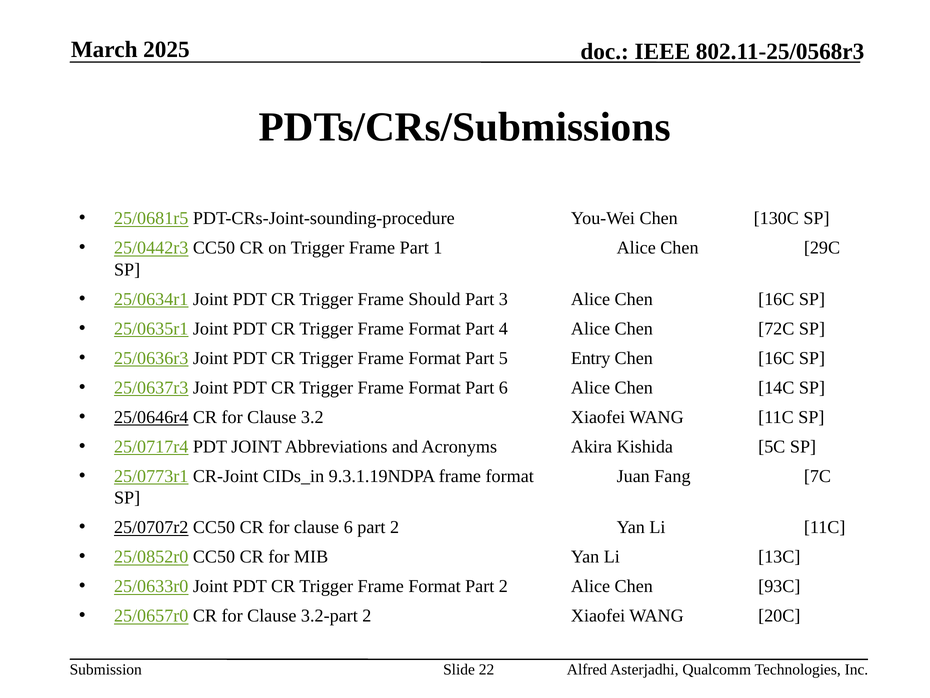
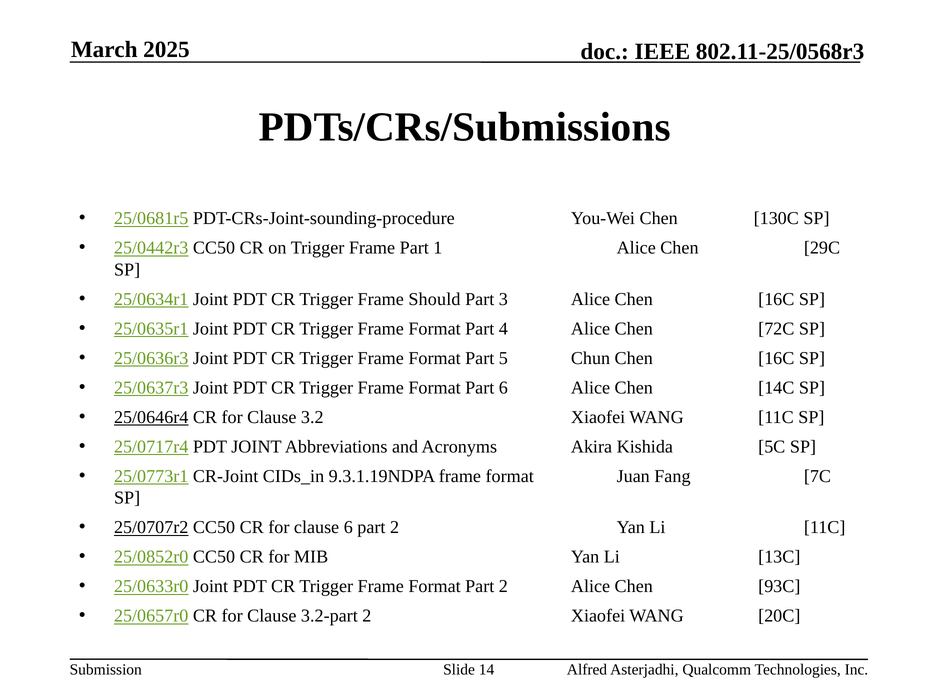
Entry: Entry -> Chun
22: 22 -> 14
